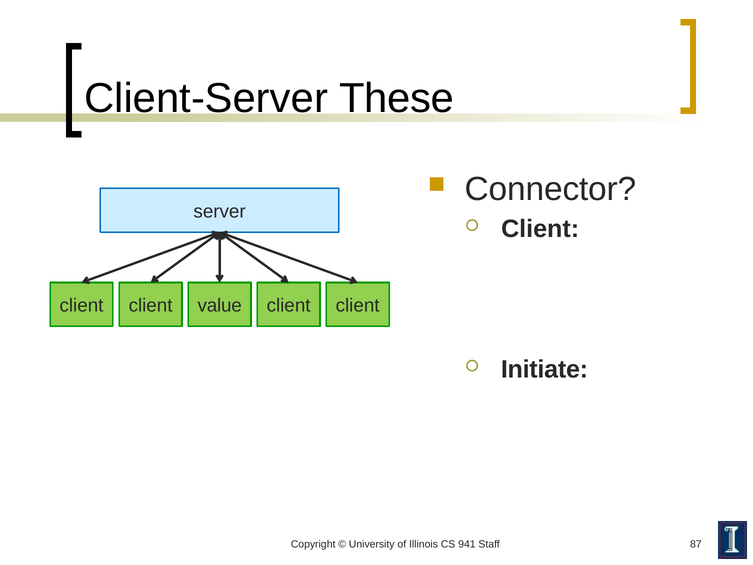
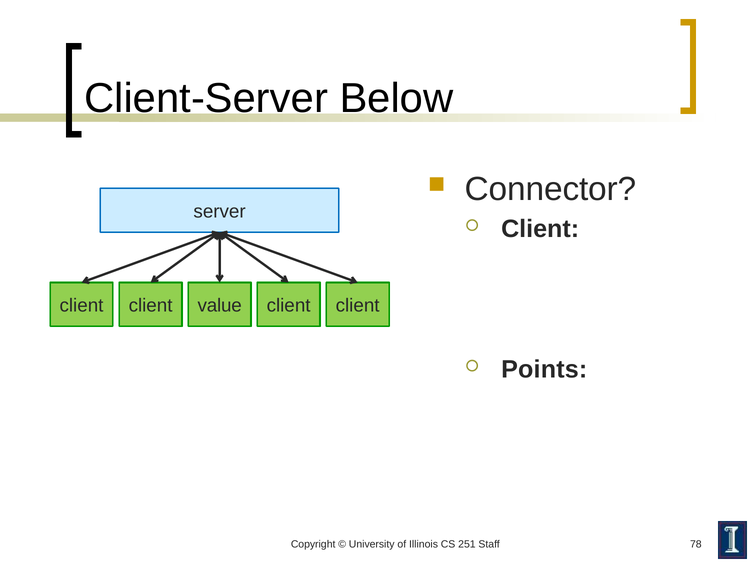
These: These -> Below
Initiate: Initiate -> Points
941: 941 -> 251
87: 87 -> 78
